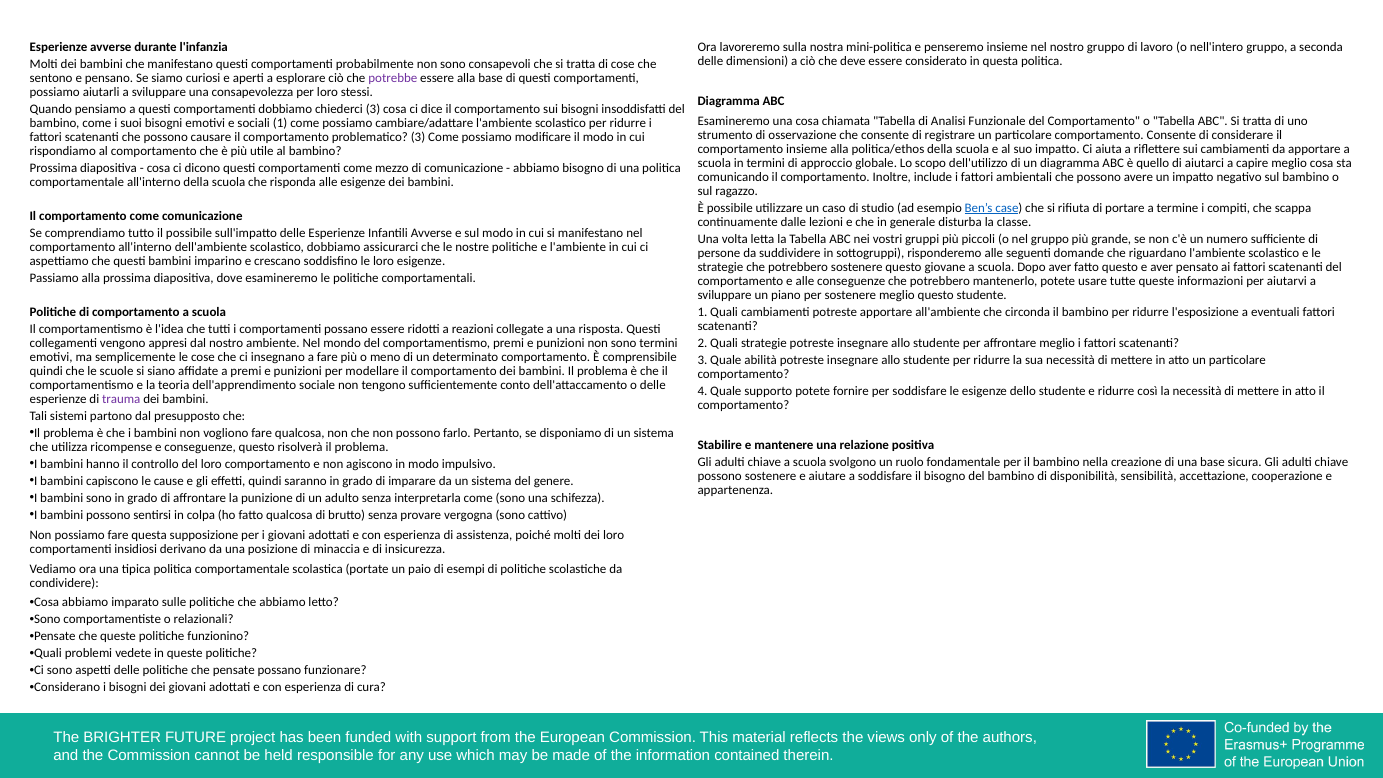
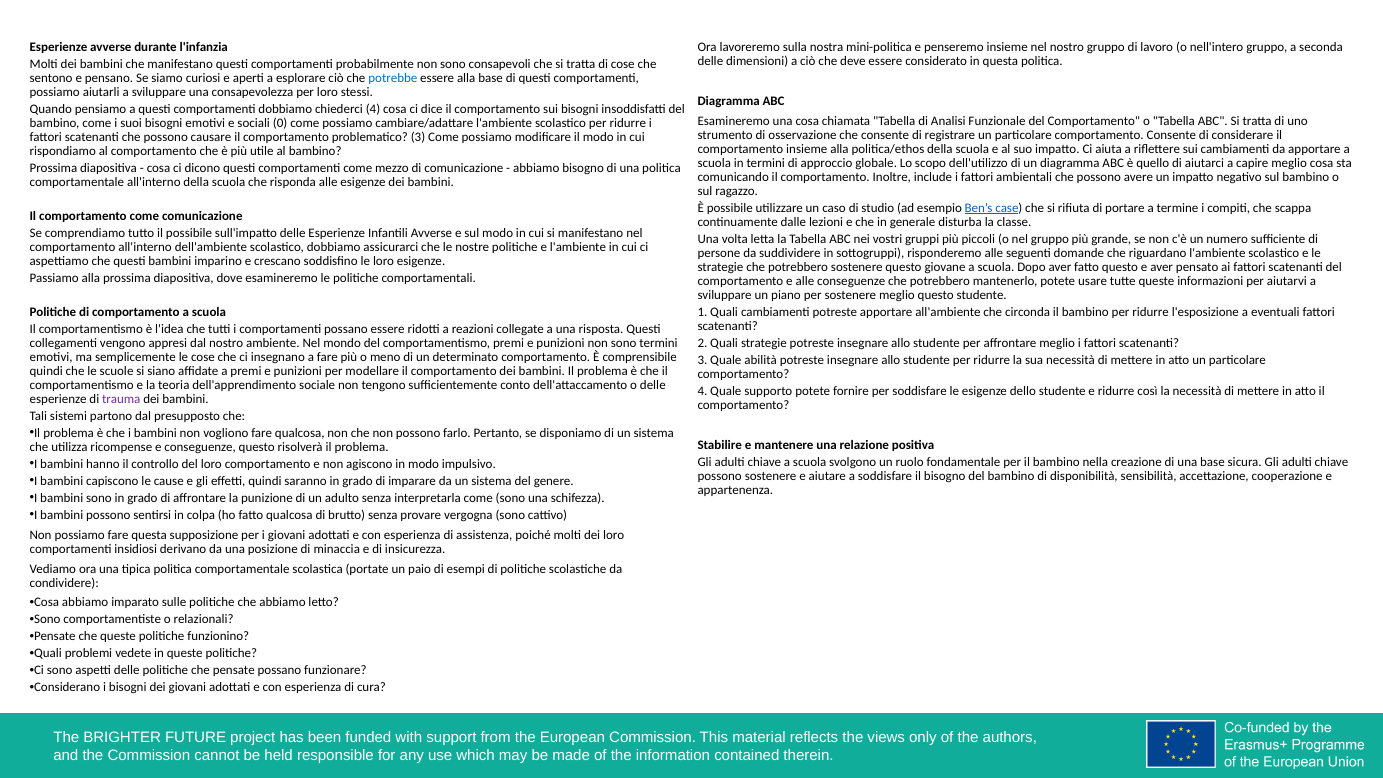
potrebbe colour: purple -> blue
chiederci 3: 3 -> 4
sociali 1: 1 -> 0
